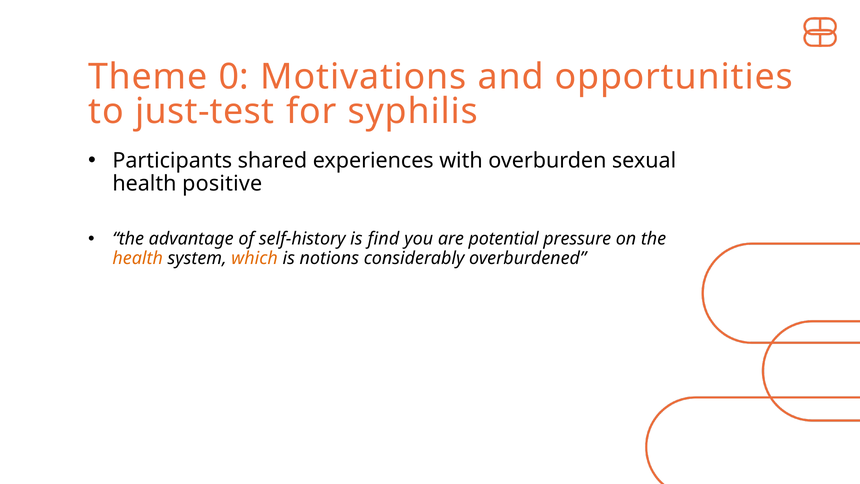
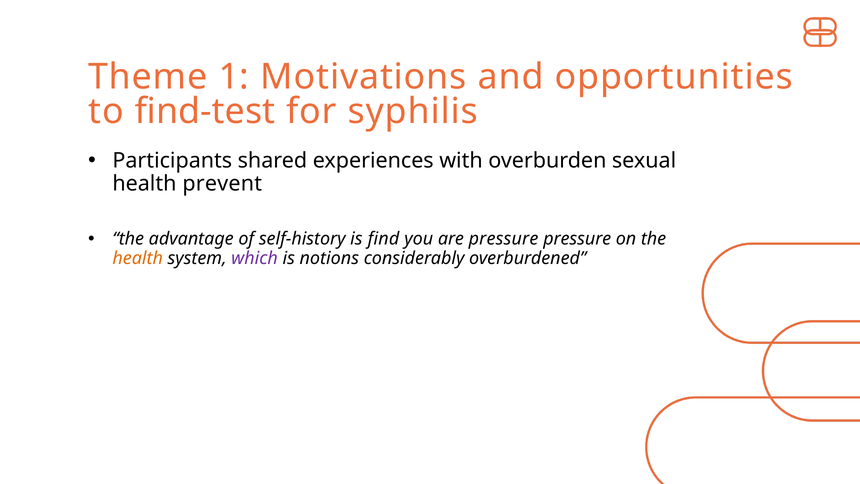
0: 0 -> 1
just-test: just-test -> find-test
positive: positive -> prevent
are potential: potential -> pressure
which colour: orange -> purple
